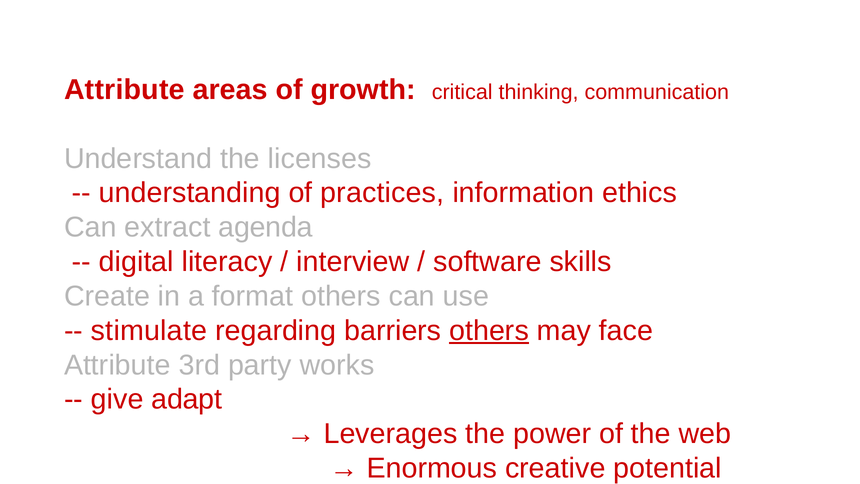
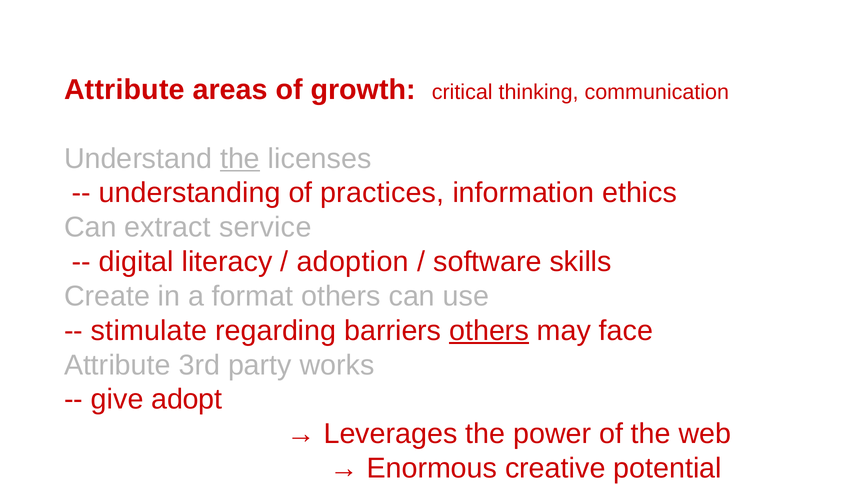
the at (240, 158) underline: none -> present
agenda: agenda -> service
interview: interview -> adoption
adapt: adapt -> adopt
